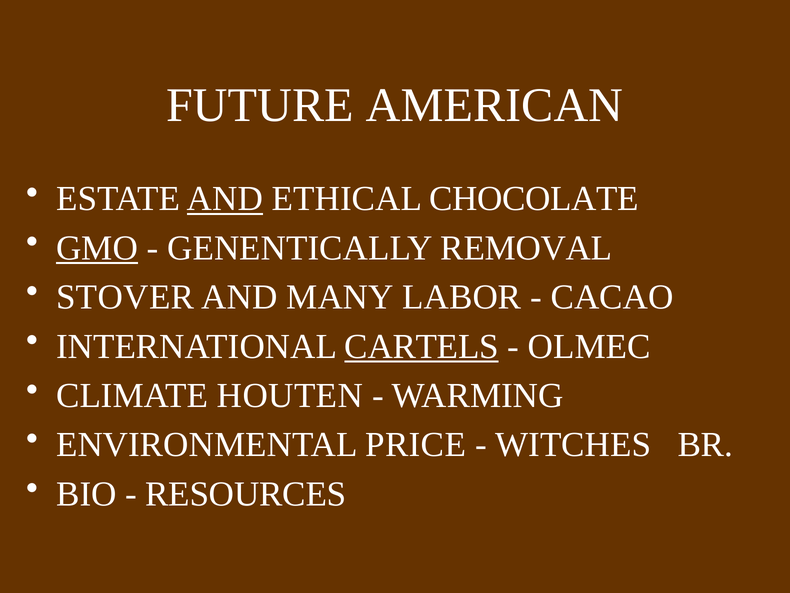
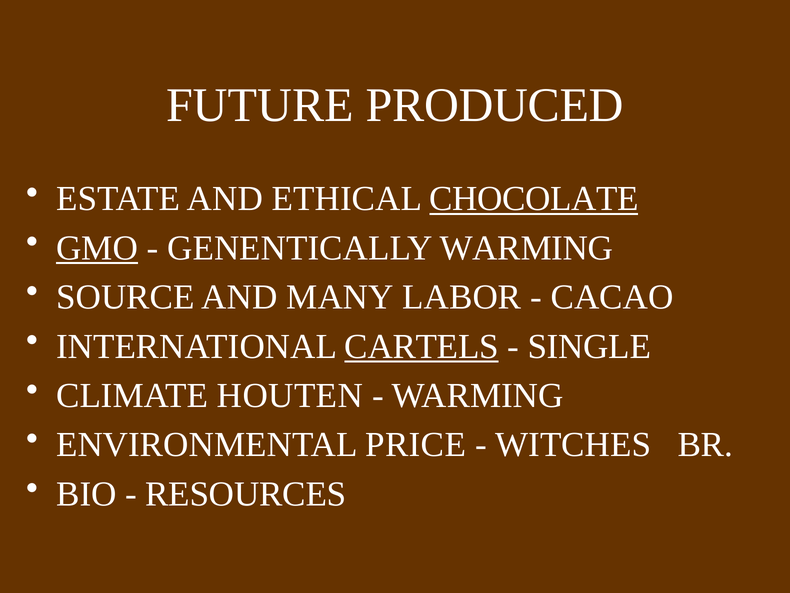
AMERICAN: AMERICAN -> PRODUCED
AND at (225, 199) underline: present -> none
CHOCOLATE underline: none -> present
GENENTICALLY REMOVAL: REMOVAL -> WARMING
STOVER: STOVER -> SOURCE
OLMEC: OLMEC -> SINGLE
